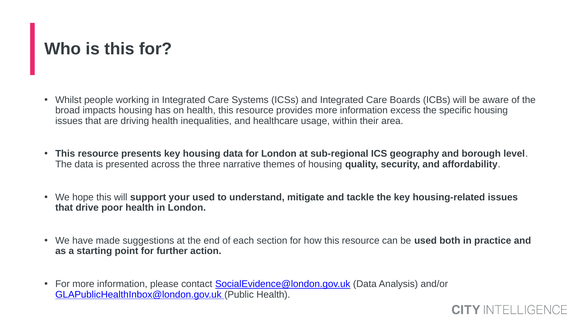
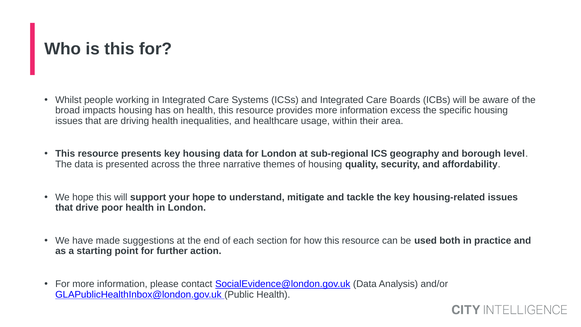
your used: used -> hope
